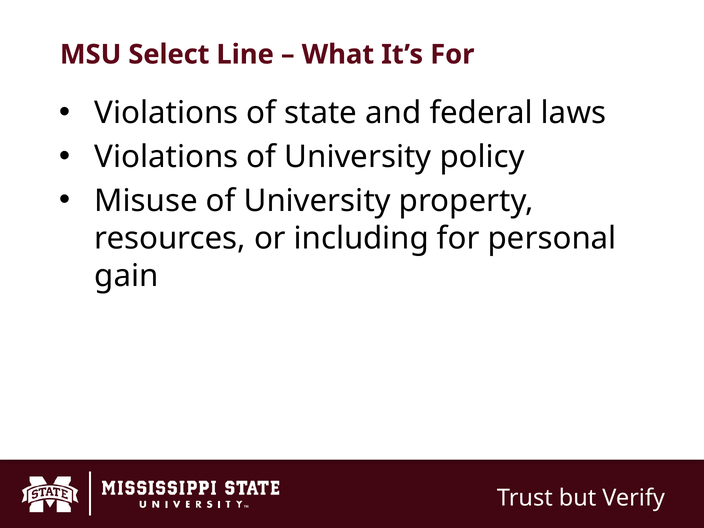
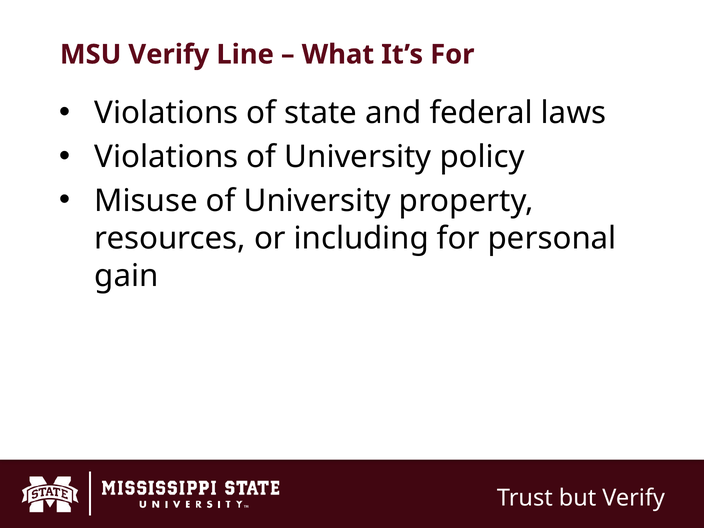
MSU Select: Select -> Verify
